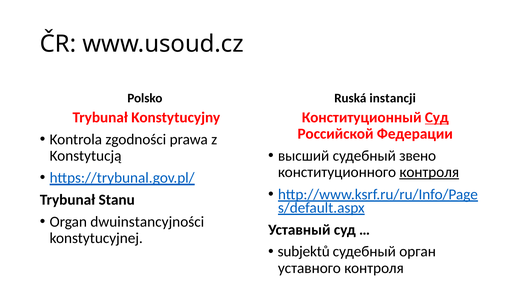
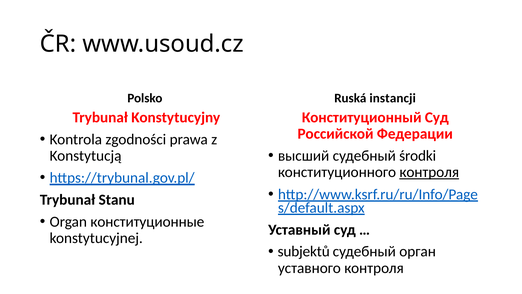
Суд at (437, 117) underline: present -> none
звено: звено -> środki
dwuinstancyjności: dwuinstancyjności -> конституционные
